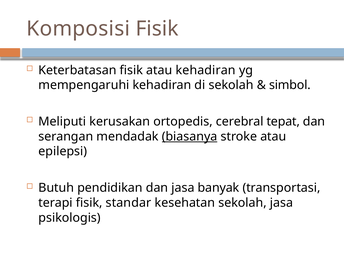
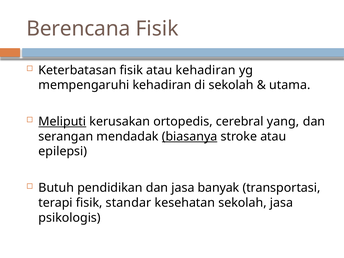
Komposisi: Komposisi -> Berencana
simbol: simbol -> utama
Meliputi underline: none -> present
tepat: tepat -> yang
